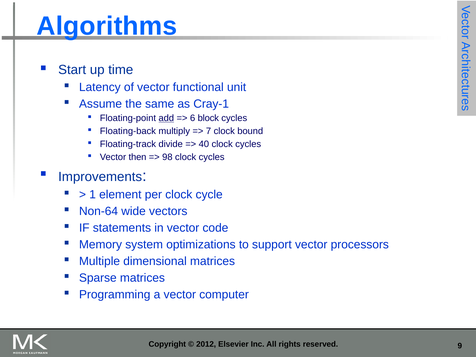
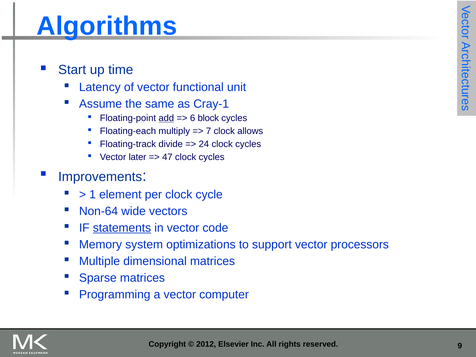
Floating-back: Floating-back -> Floating-each
bound: bound -> allows
40: 40 -> 24
then: then -> later
98: 98 -> 47
statements underline: none -> present
